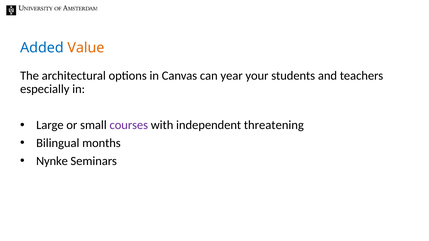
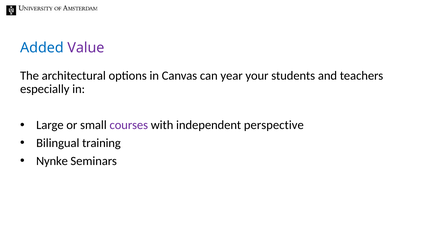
Value colour: orange -> purple
threatening: threatening -> perspective
months: months -> training
